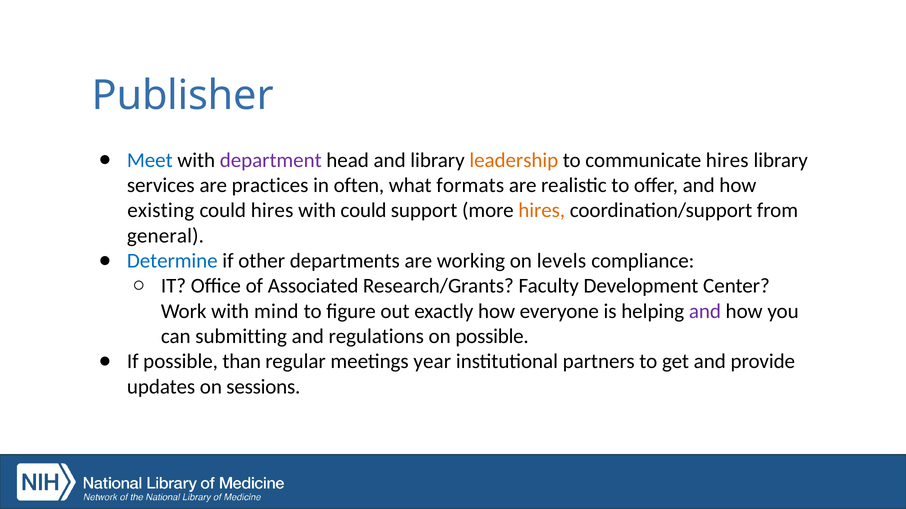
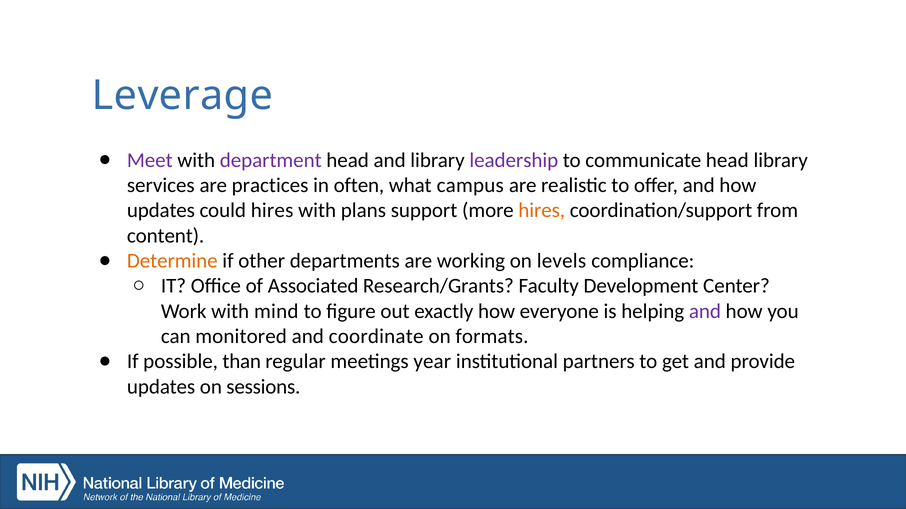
Publisher: Publisher -> Leverage
Meet colour: blue -> purple
leadership colour: orange -> purple
communicate hires: hires -> head
formats: formats -> campus
existing at (161, 211): existing -> updates
with could: could -> plans
general: general -> content
Determine colour: blue -> orange
submitting: submitting -> monitored
regulations: regulations -> coordinate
on possible: possible -> formats
